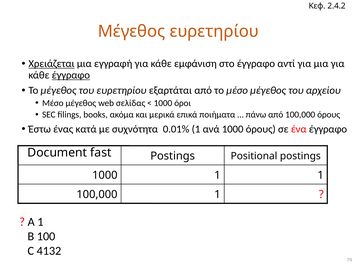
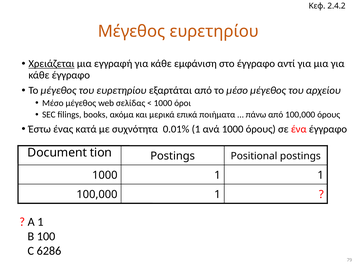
έγγραφο at (71, 75) underline: present -> none
fast: fast -> tion
4132: 4132 -> 6286
